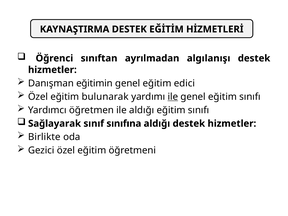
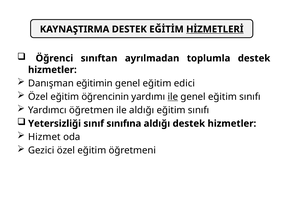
HİZMETLERİ underline: none -> present
algılanışı: algılanışı -> toplumla
bulunarak: bulunarak -> öğrencinin
Sağlayarak: Sağlayarak -> Yetersizliği
Birlikte: Birlikte -> Hizmet
